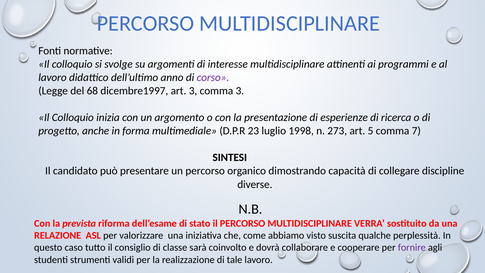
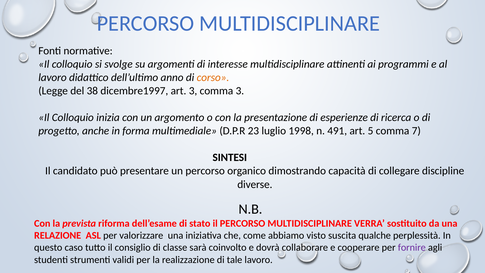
corso colour: purple -> orange
68: 68 -> 38
273: 273 -> 491
